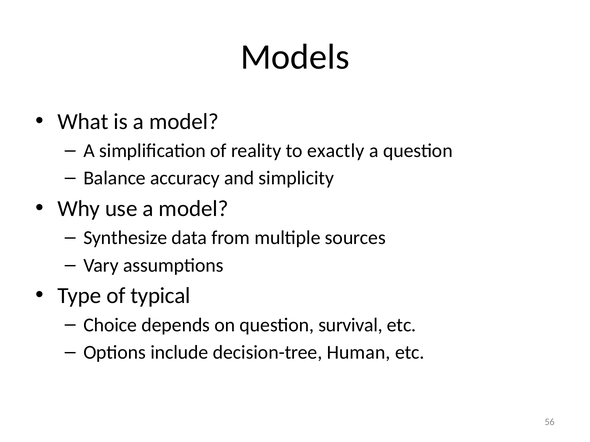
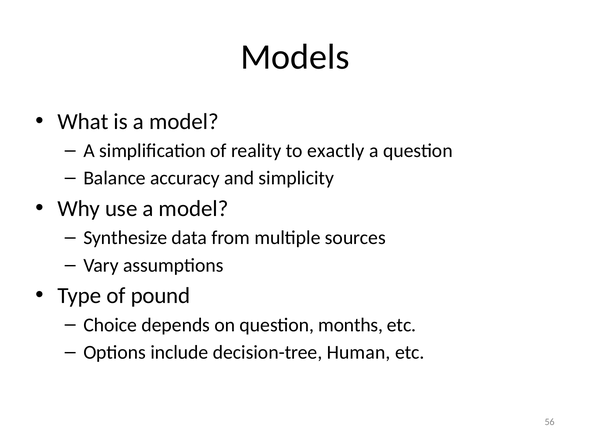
typical: typical -> pound
survival: survival -> months
